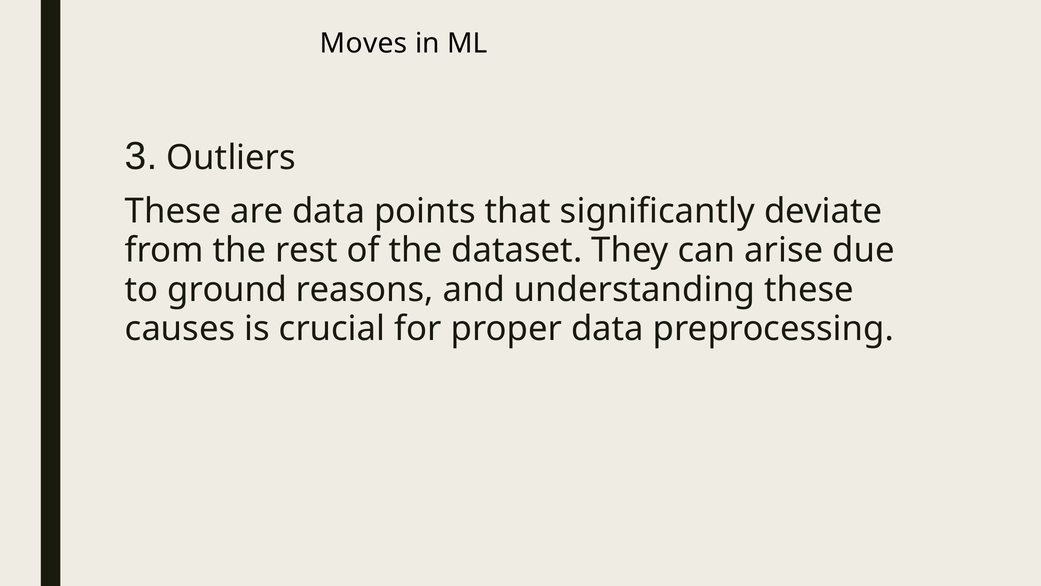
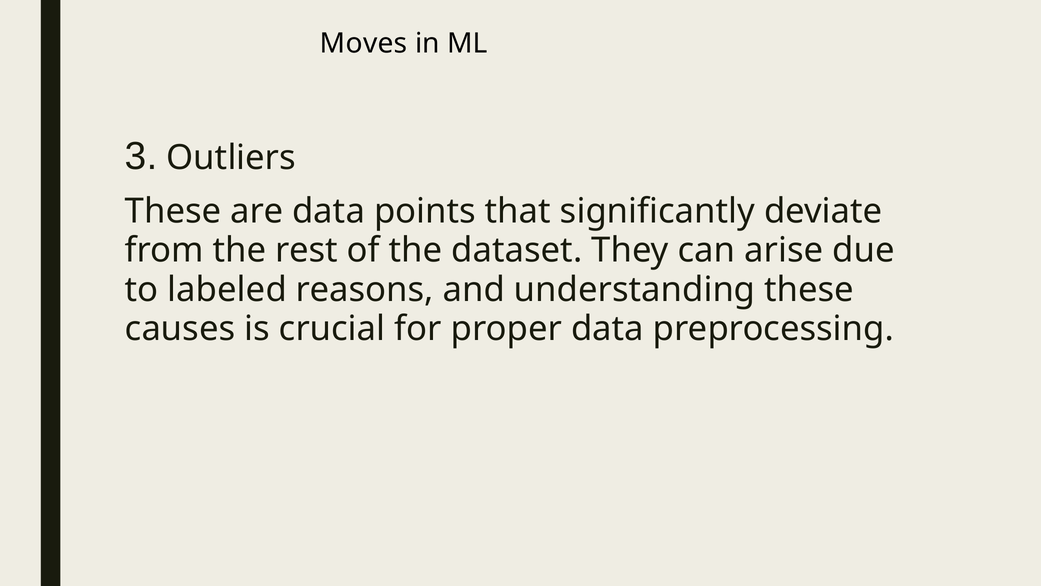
ground: ground -> labeled
